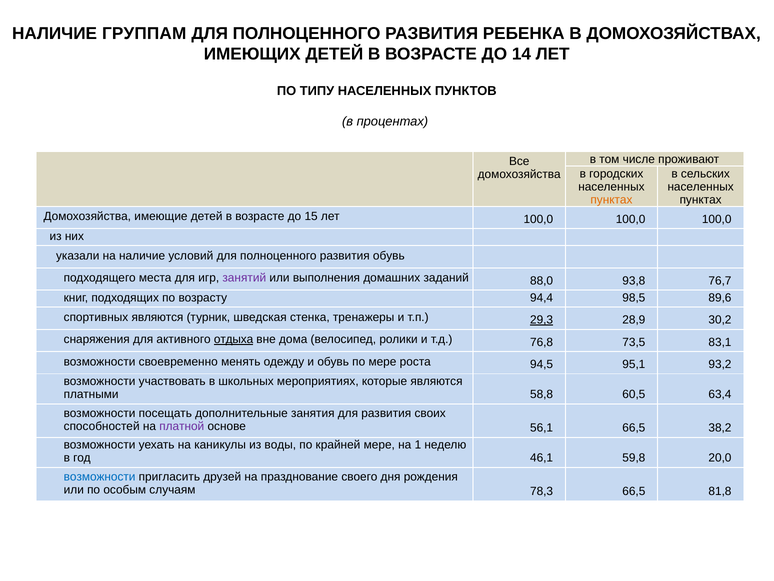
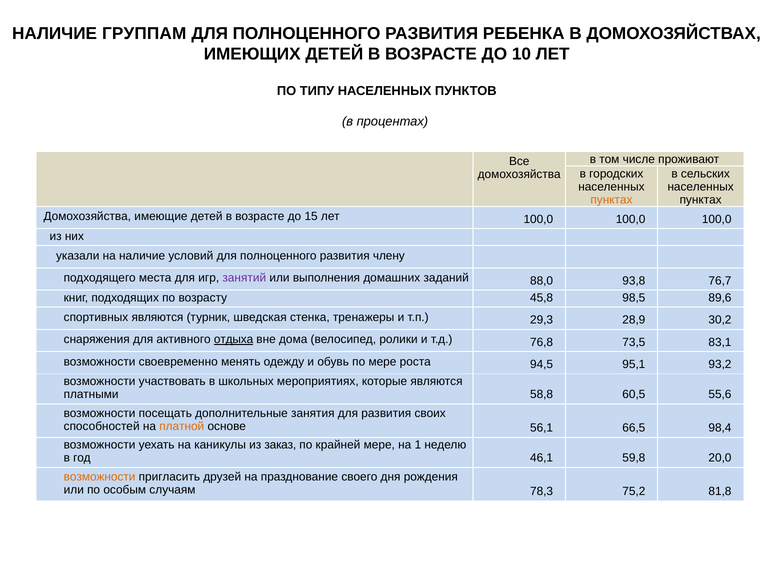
14: 14 -> 10
развития обувь: обувь -> члену
94,4: 94,4 -> 45,8
29,3 underline: present -> none
63,4: 63,4 -> 55,6
платной colour: purple -> orange
38,2: 38,2 -> 98,4
воды: воды -> заказ
возможности at (100, 476) colour: blue -> orange
78,3 66,5: 66,5 -> 75,2
